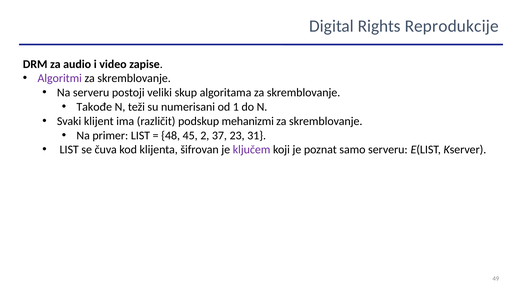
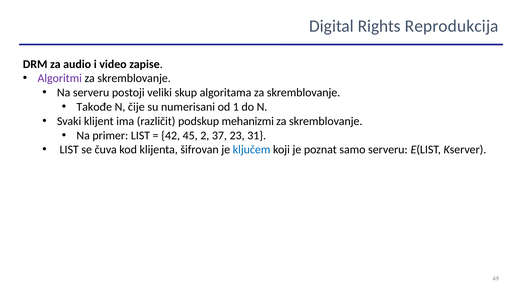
Reprodukcije: Reprodukcije -> Reprodukcija
teži: teži -> čije
48: 48 -> 42
ključem colour: purple -> blue
